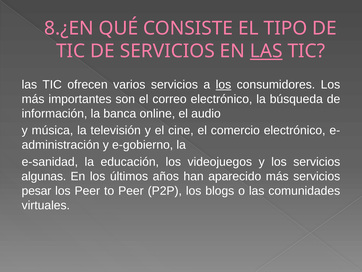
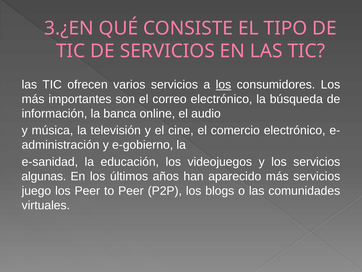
8.¿EN: 8.¿EN -> 3.¿EN
LAS at (266, 51) underline: present -> none
pesar: pesar -> juego
